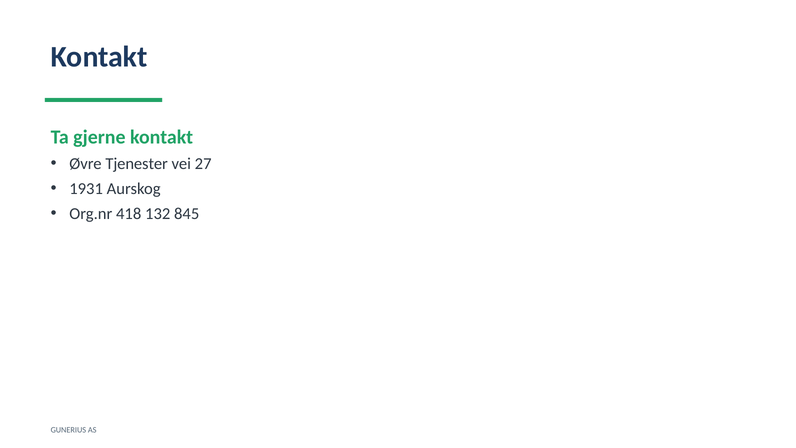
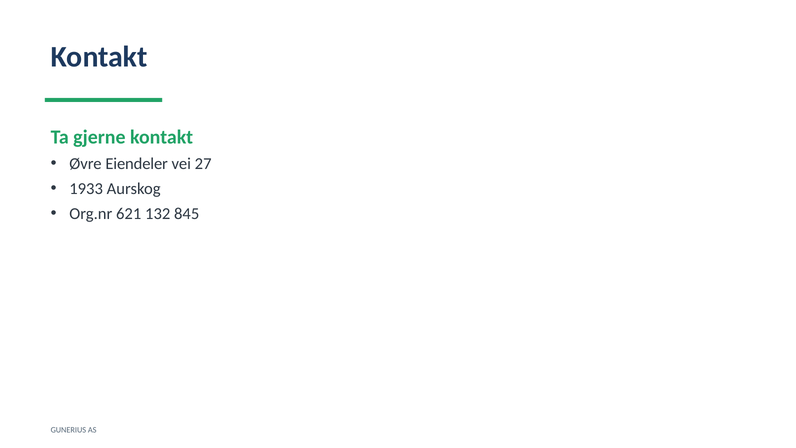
Tjenester: Tjenester -> Eiendeler
1931: 1931 -> 1933
418: 418 -> 621
